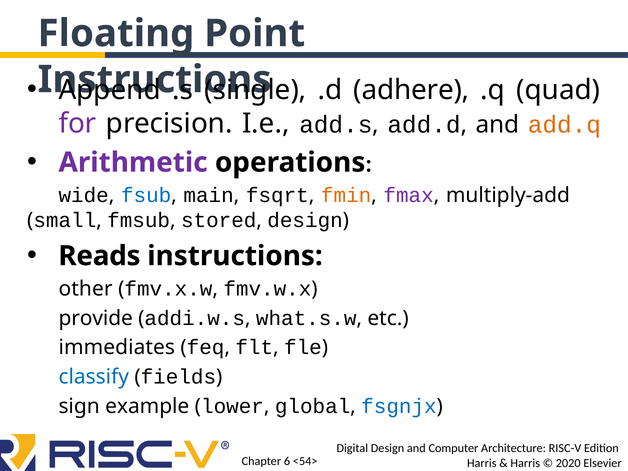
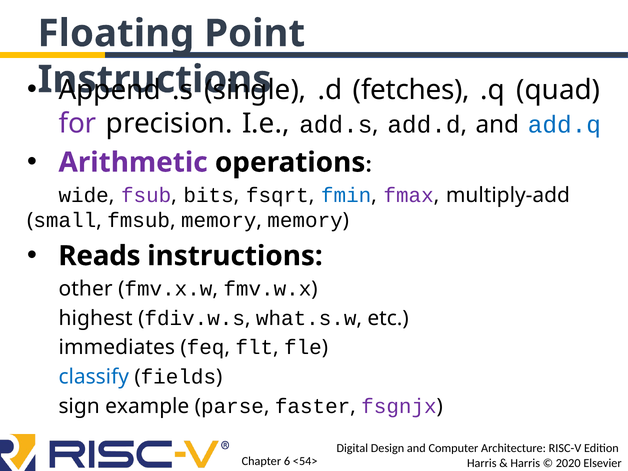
adhere: adhere -> fetches
add.q colour: orange -> blue
fsub colour: blue -> purple
main: main -> bits
fmin colour: orange -> blue
stored at (219, 221): stored -> memory
design at (305, 221): design -> memory
provide: provide -> highest
addi.w.s: addi.w.s -> fdiv.w.s
lower: lower -> parse
global: global -> faster
fsgnjx colour: blue -> purple
